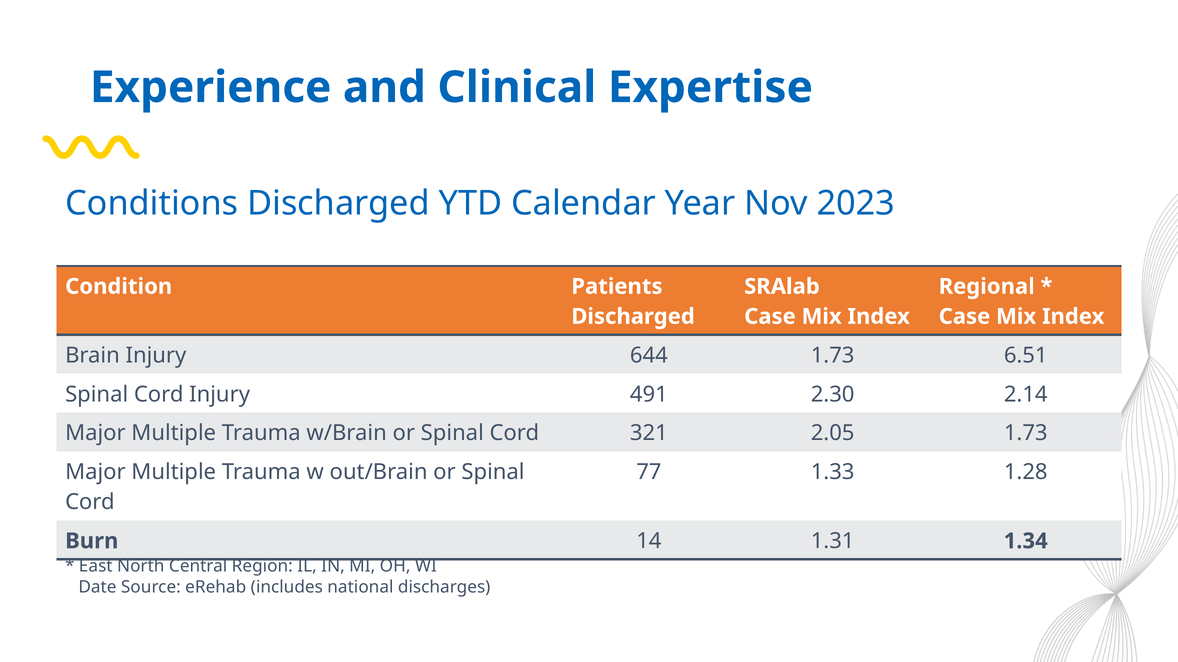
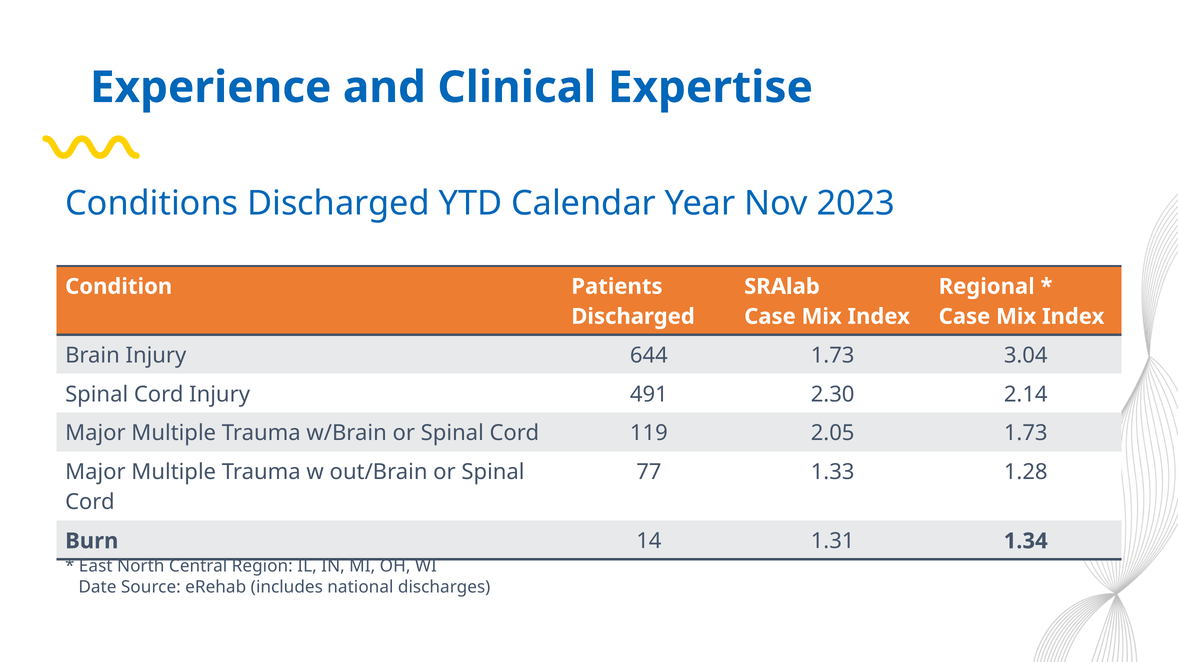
6.51: 6.51 -> 3.04
321: 321 -> 119
